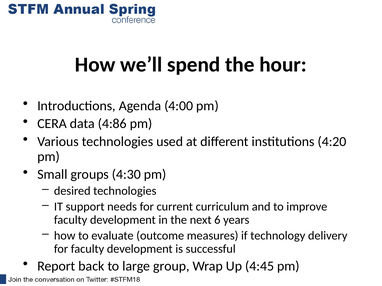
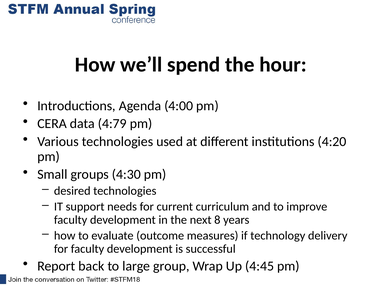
4:86: 4:86 -> 4:79
6: 6 -> 8
